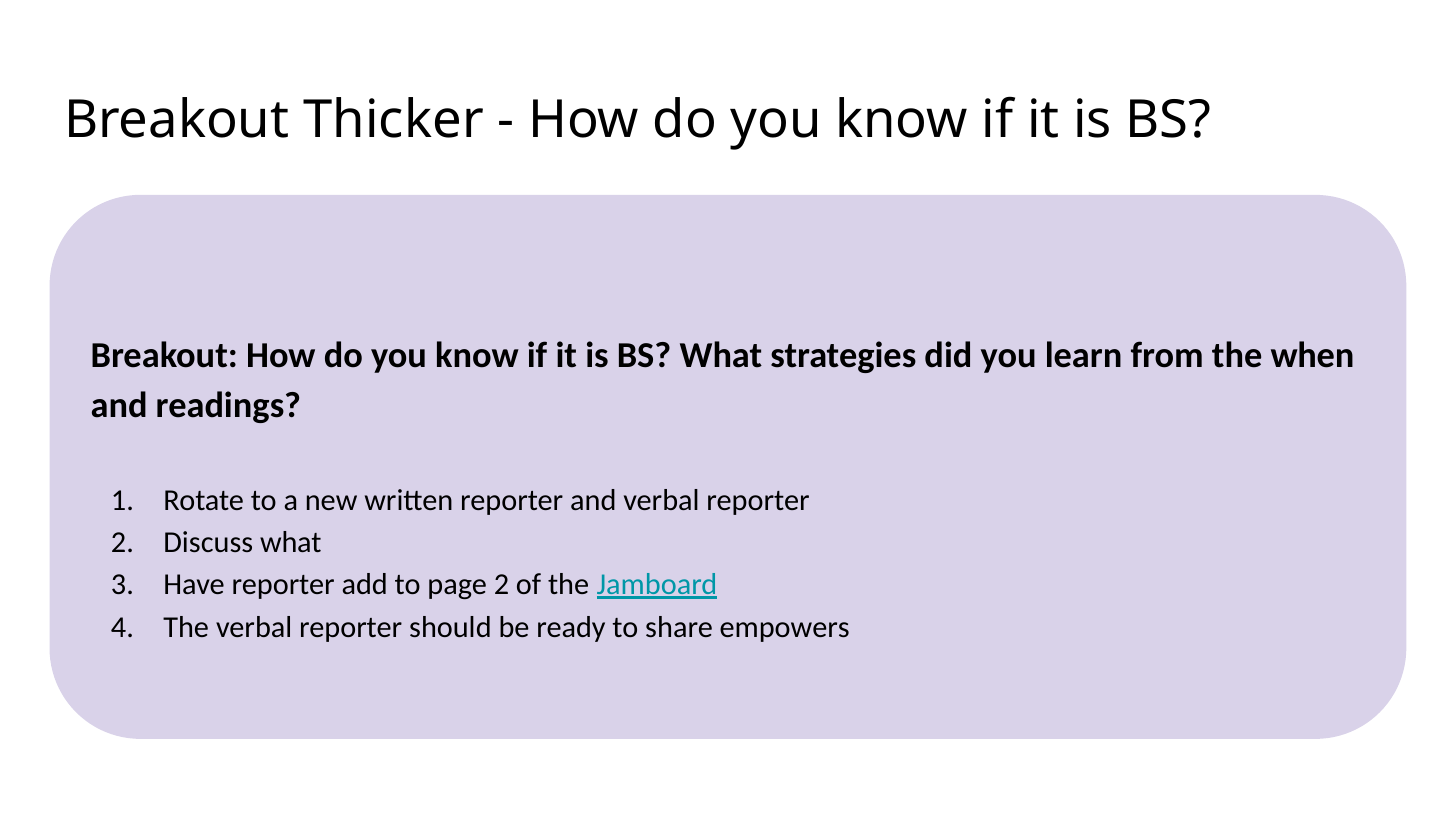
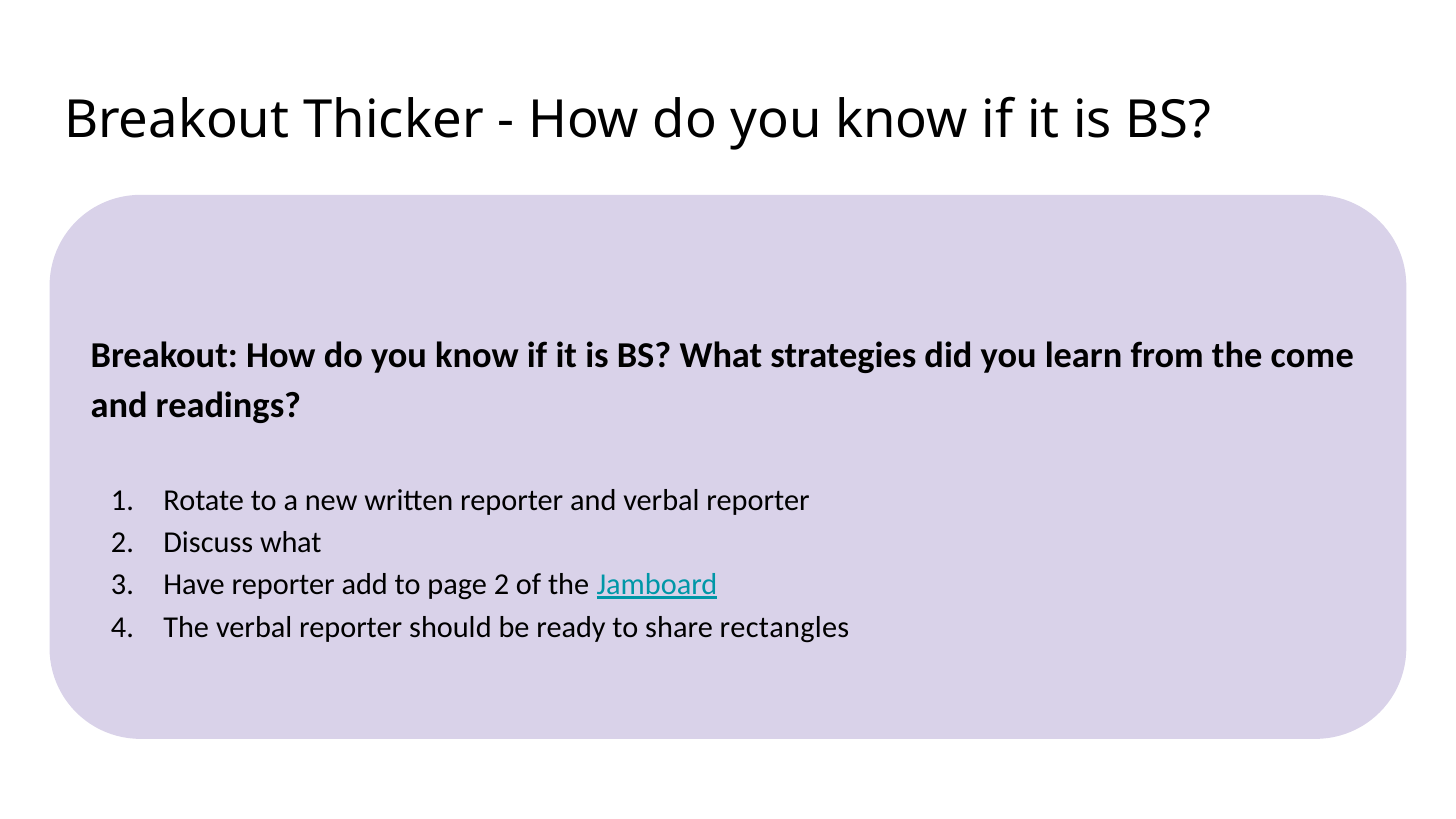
when: when -> come
empowers: empowers -> rectangles
